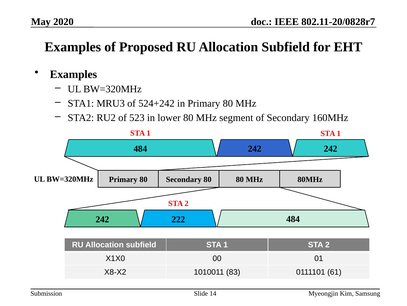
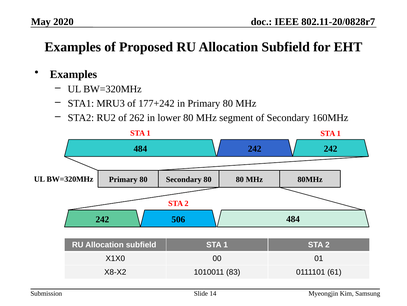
524+242: 524+242 -> 177+242
523: 523 -> 262
222: 222 -> 506
